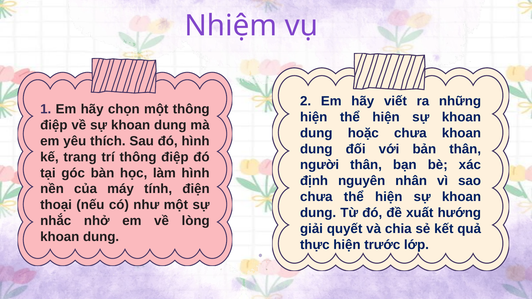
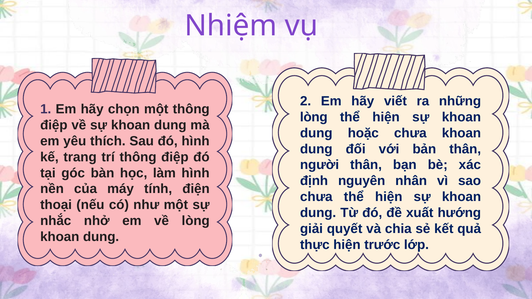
hiện at (314, 117): hiện -> lòng
